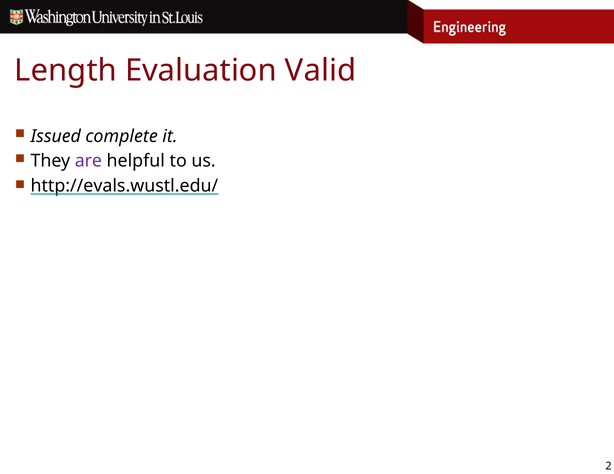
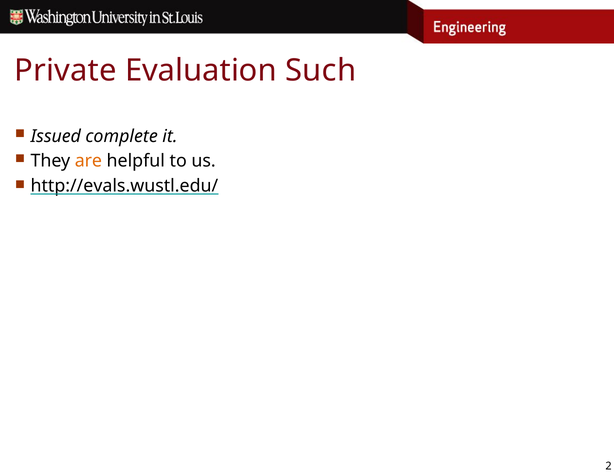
Length: Length -> Private
Valid: Valid -> Such
are colour: purple -> orange
